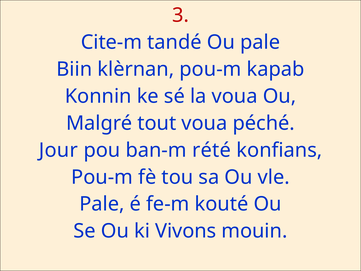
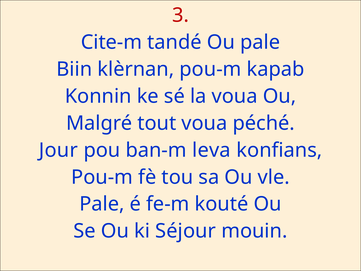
rété: rété -> leva
Vivons: Vivons -> Séjour
